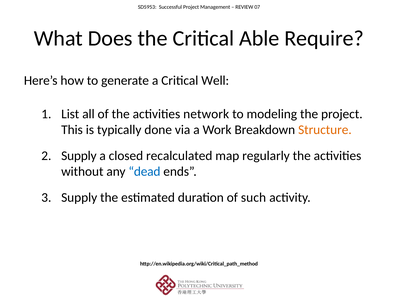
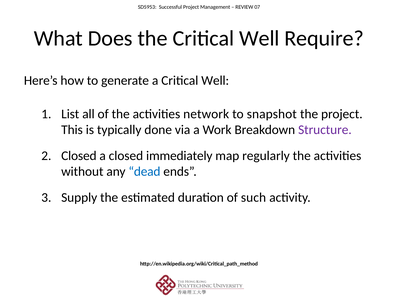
the Critical Able: Able -> Well
modeling: modeling -> snapshot
Structure colour: orange -> purple
Supply at (79, 156): Supply -> Closed
recalculated: recalculated -> immediately
